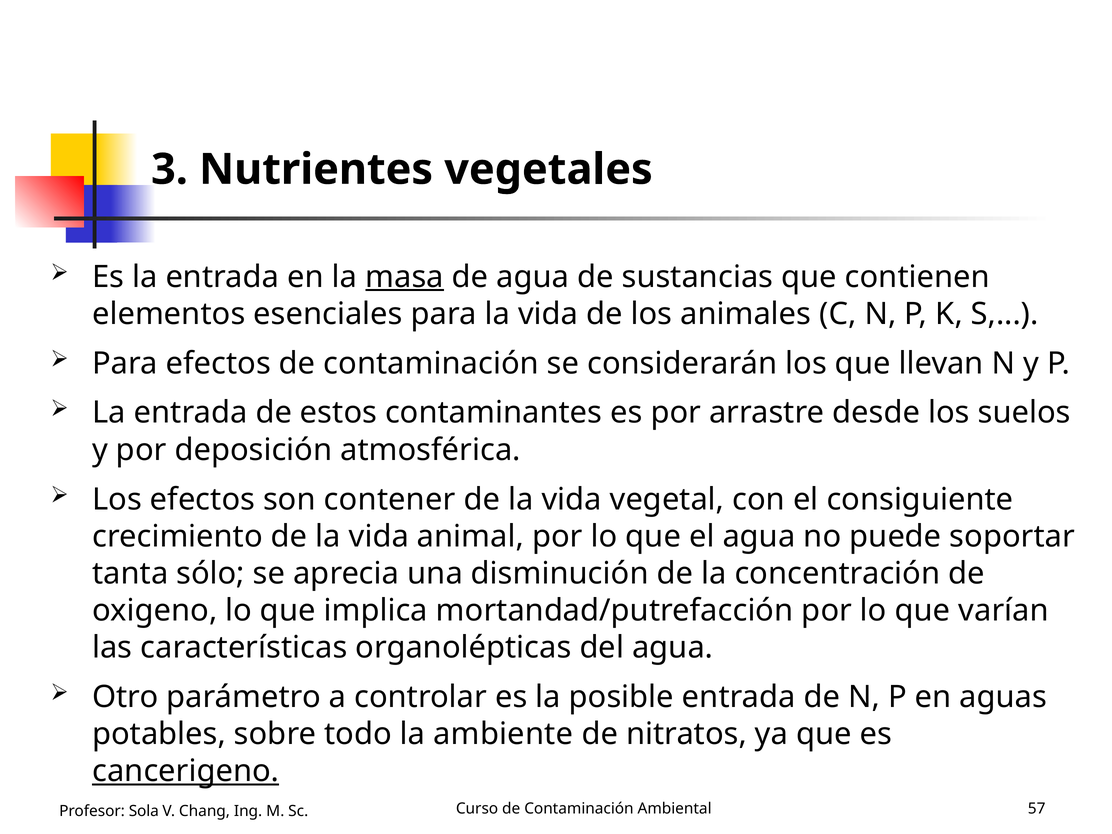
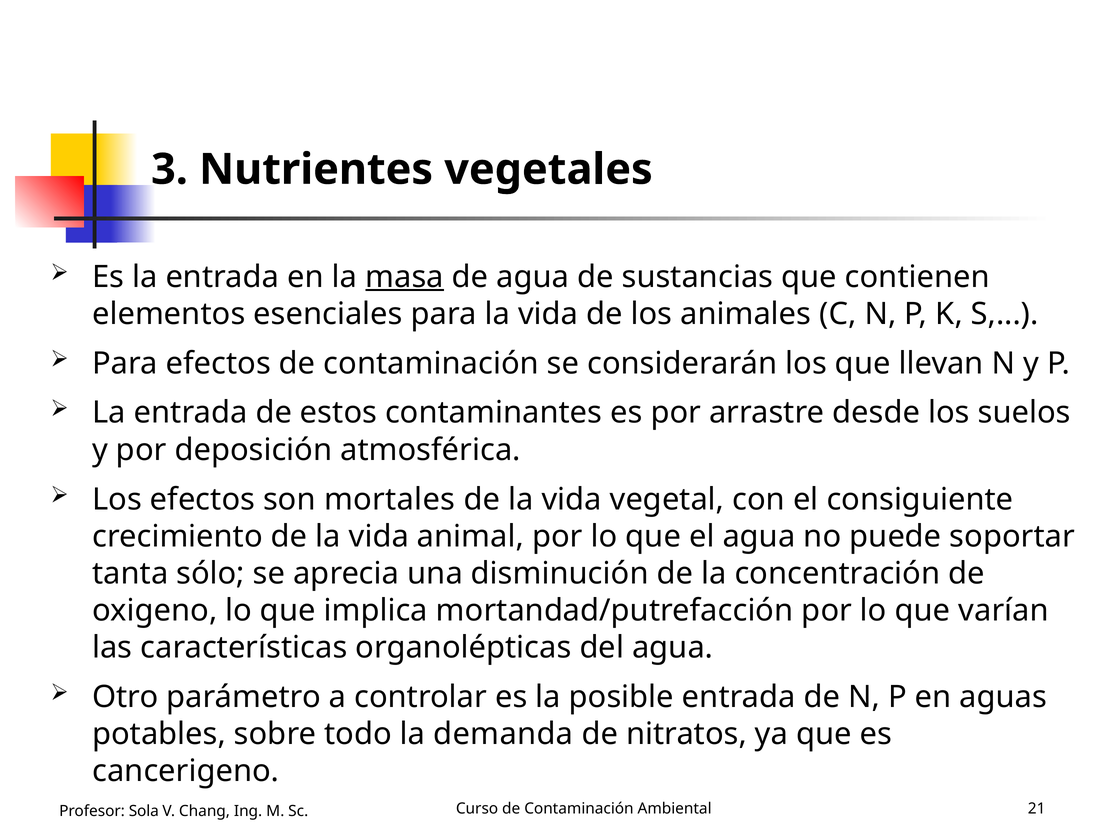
contener: contener -> mortales
ambiente: ambiente -> demanda
cancerigeno underline: present -> none
57: 57 -> 21
